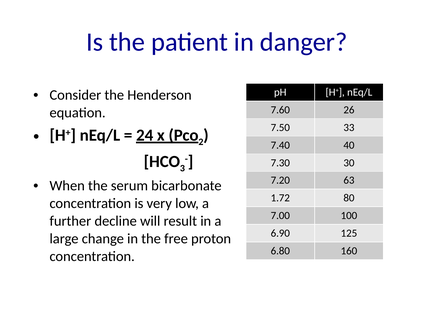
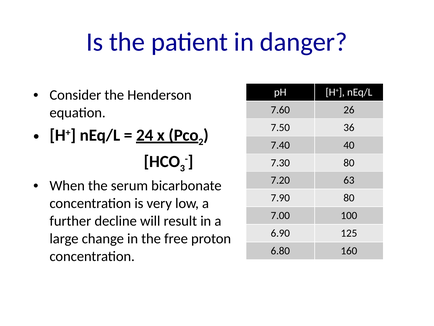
33: 33 -> 36
7.30 30: 30 -> 80
1.72: 1.72 -> 7.90
